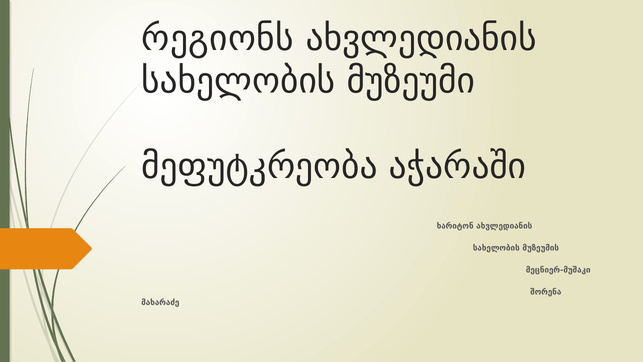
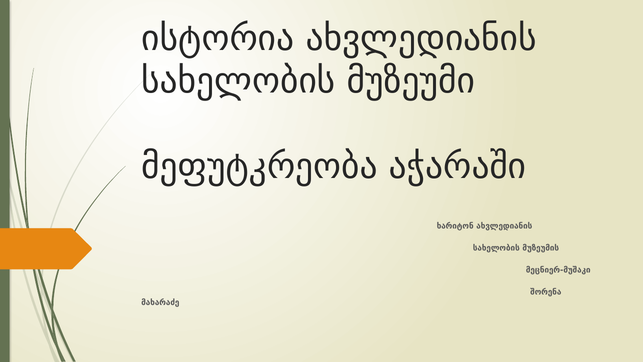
რეგიონს: რეგიონს -> ისტორია
